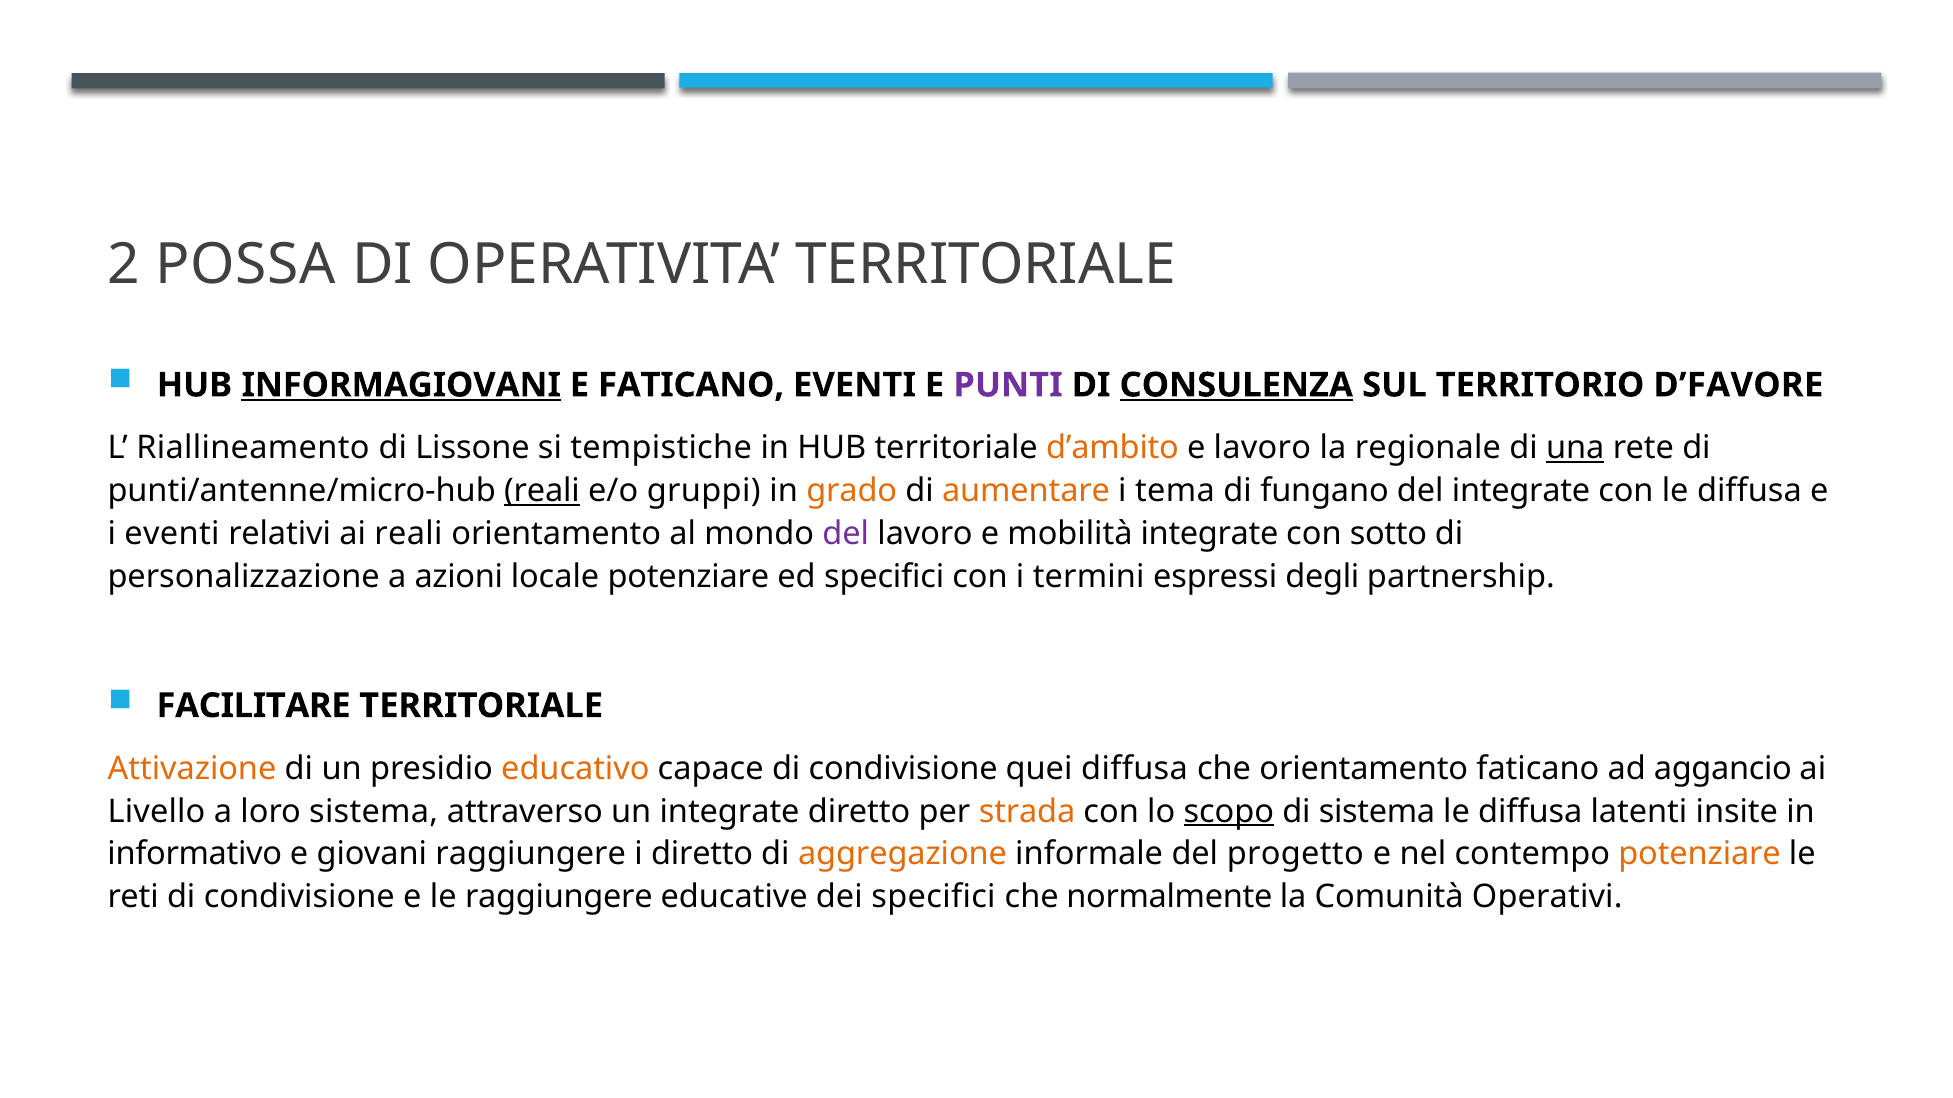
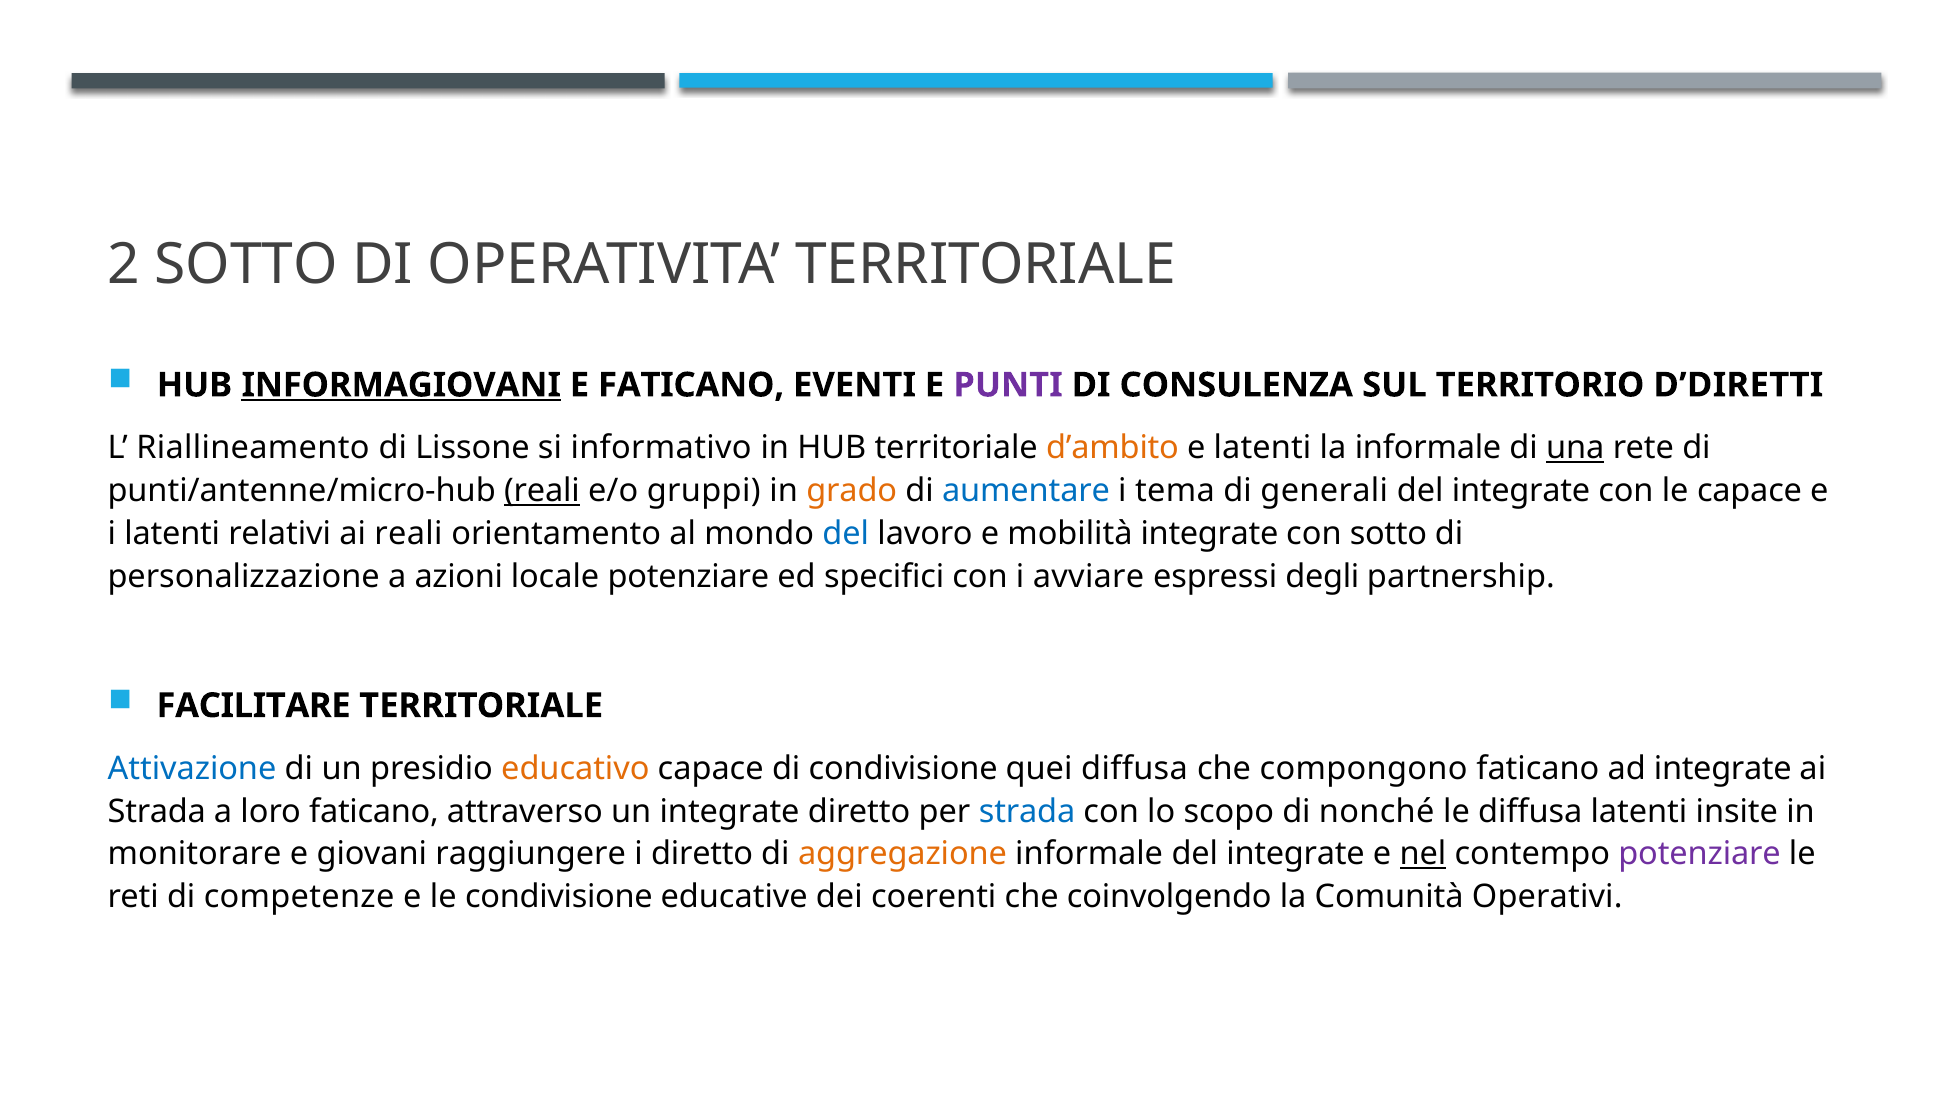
2 POSSA: POSSA -> SOTTO
CONSULENZA underline: present -> none
D’FAVORE: D’FAVORE -> D’DIRETTI
tempistiche: tempistiche -> informativo
e lavoro: lavoro -> latenti
la regionale: regionale -> informale
aumentare colour: orange -> blue
fungano: fungano -> generali
con le diffusa: diffusa -> capace
i eventi: eventi -> latenti
del at (846, 534) colour: purple -> blue
termini: termini -> avviare
Attivazione colour: orange -> blue
che orientamento: orientamento -> compongono
ad aggancio: aggancio -> integrate
Livello at (157, 812): Livello -> Strada
loro sistema: sistema -> faticano
strada at (1027, 812) colour: orange -> blue
scopo underline: present -> none
di sistema: sistema -> nonché
informativo: informativo -> monitorare
informale del progetto: progetto -> integrate
nel underline: none -> present
potenziare at (1700, 855) colour: orange -> purple
reti di condivisione: condivisione -> competenze
le raggiungere: raggiungere -> condivisione
dei specifici: specifici -> coerenti
normalmente: normalmente -> coinvolgendo
